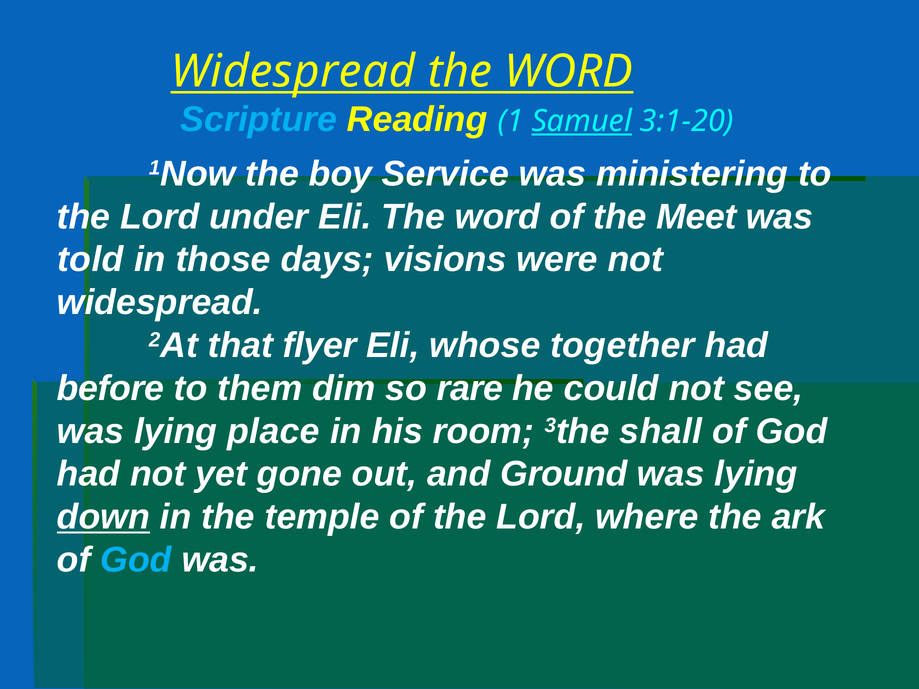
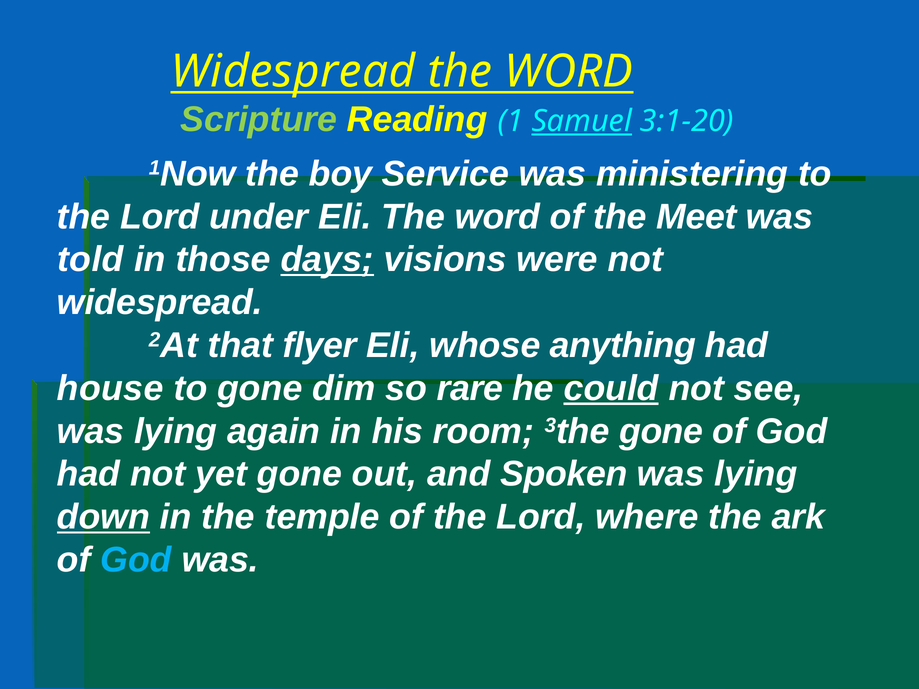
Scripture colour: light blue -> light green
days underline: none -> present
together: together -> anything
before: before -> house
to them: them -> gone
could underline: none -> present
place: place -> again
3the shall: shall -> gone
Ground: Ground -> Spoken
